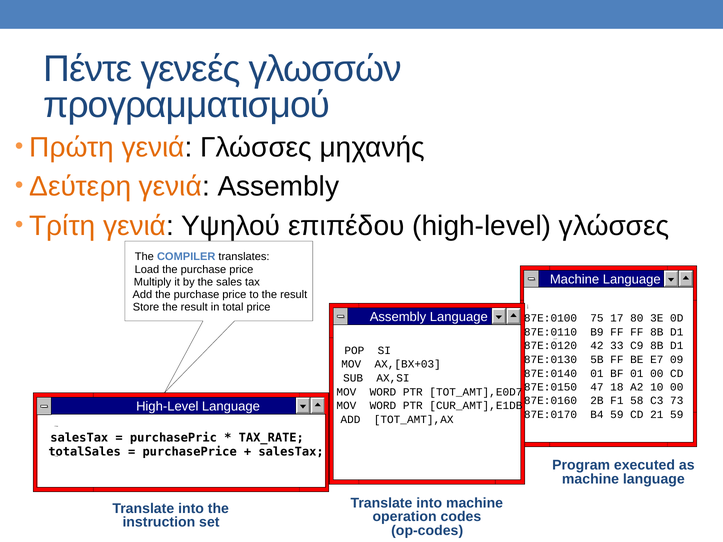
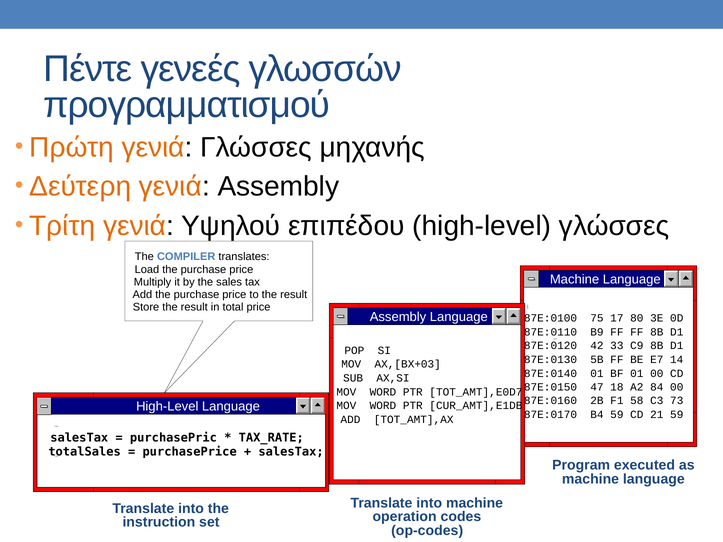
09: 09 -> 14
10: 10 -> 84
